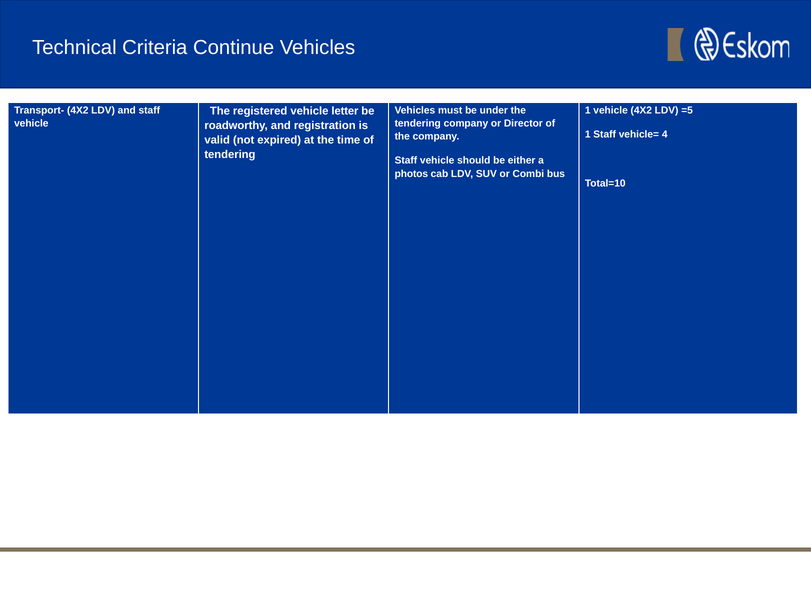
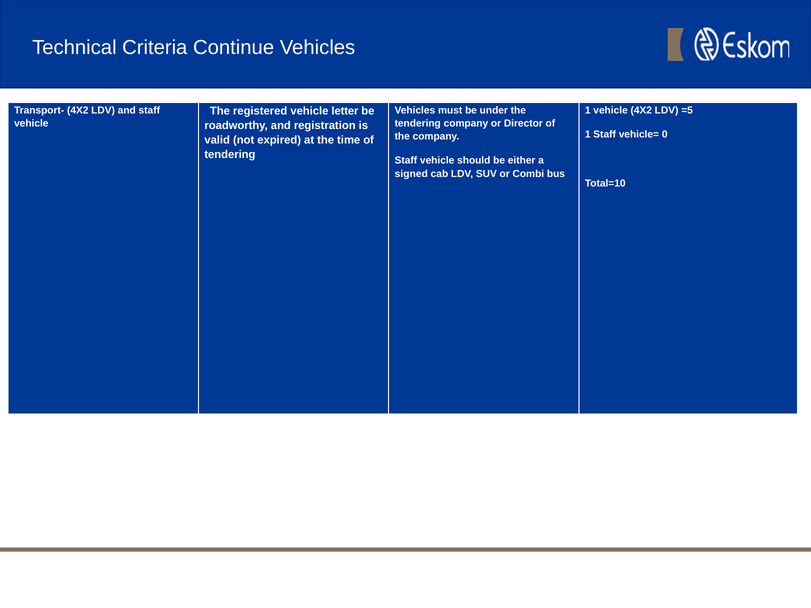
4: 4 -> 0
photos: photos -> signed
